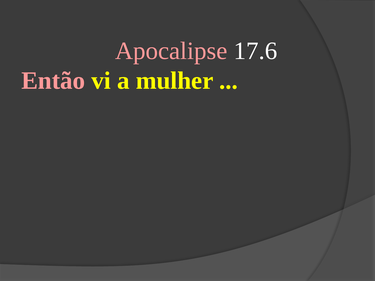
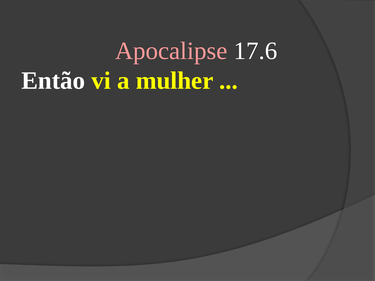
Então colour: pink -> white
